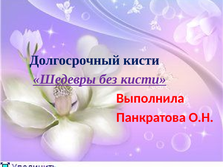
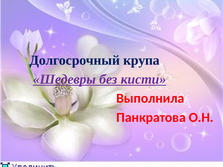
Долгосрочный кисти: кисти -> крупа
